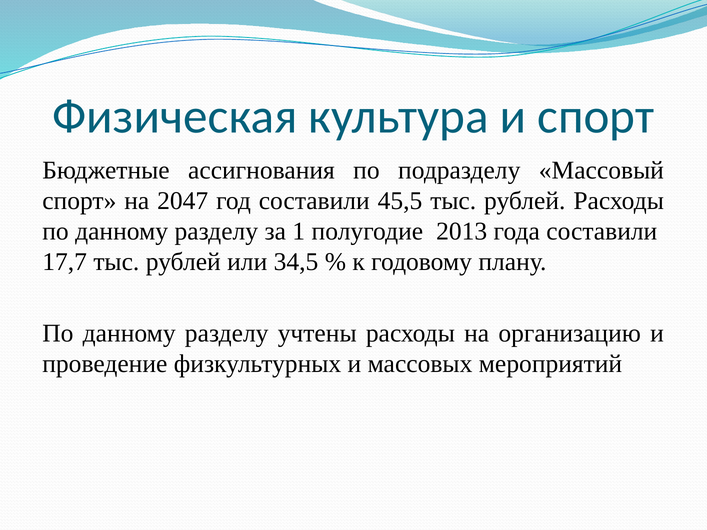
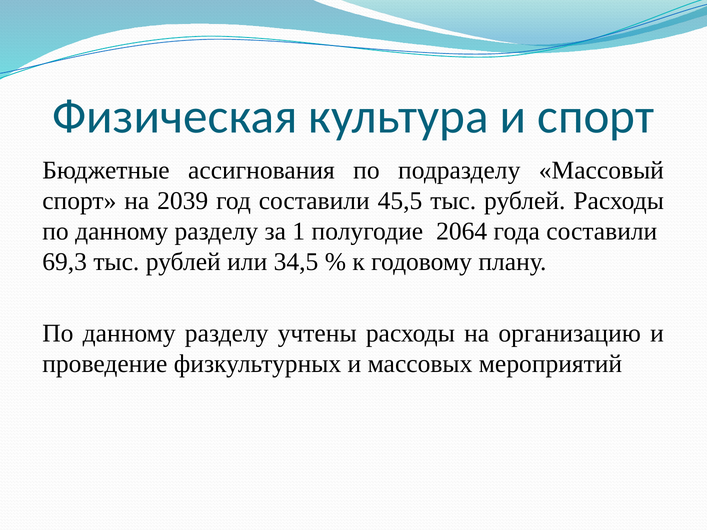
2047: 2047 -> 2039
2013: 2013 -> 2064
17,7: 17,7 -> 69,3
